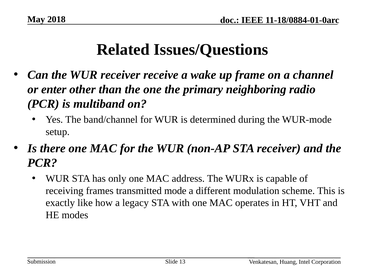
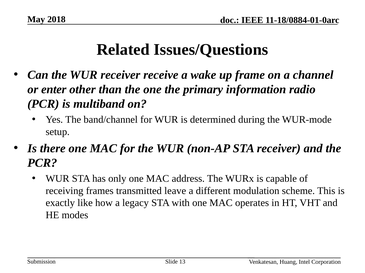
neighboring: neighboring -> information
mode: mode -> leave
